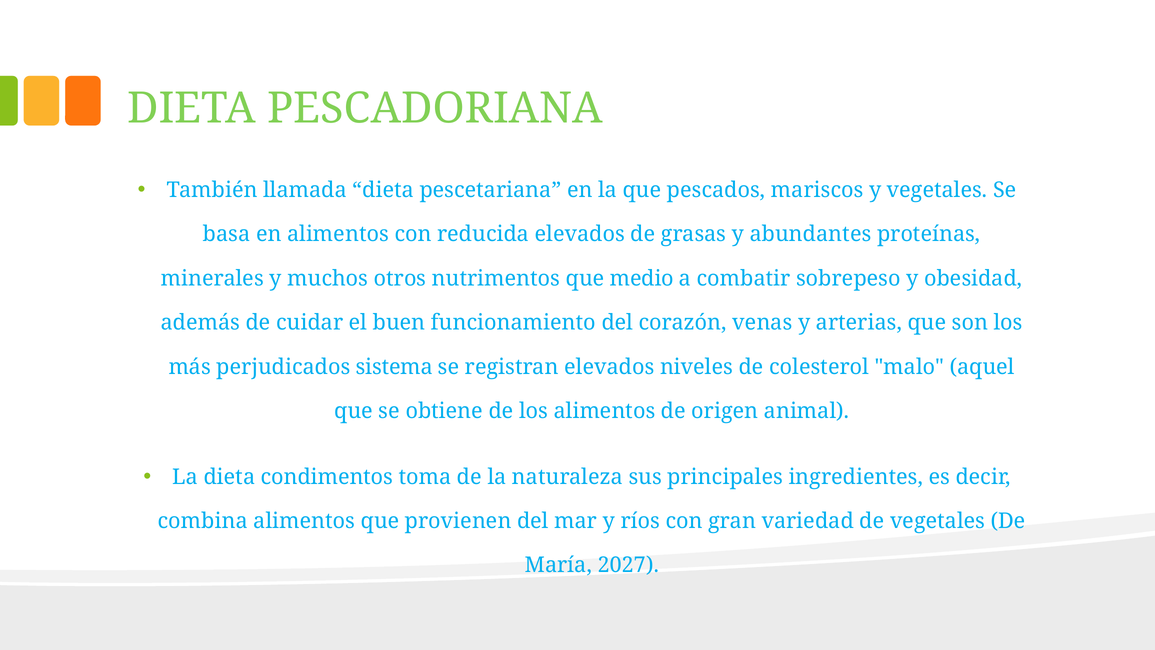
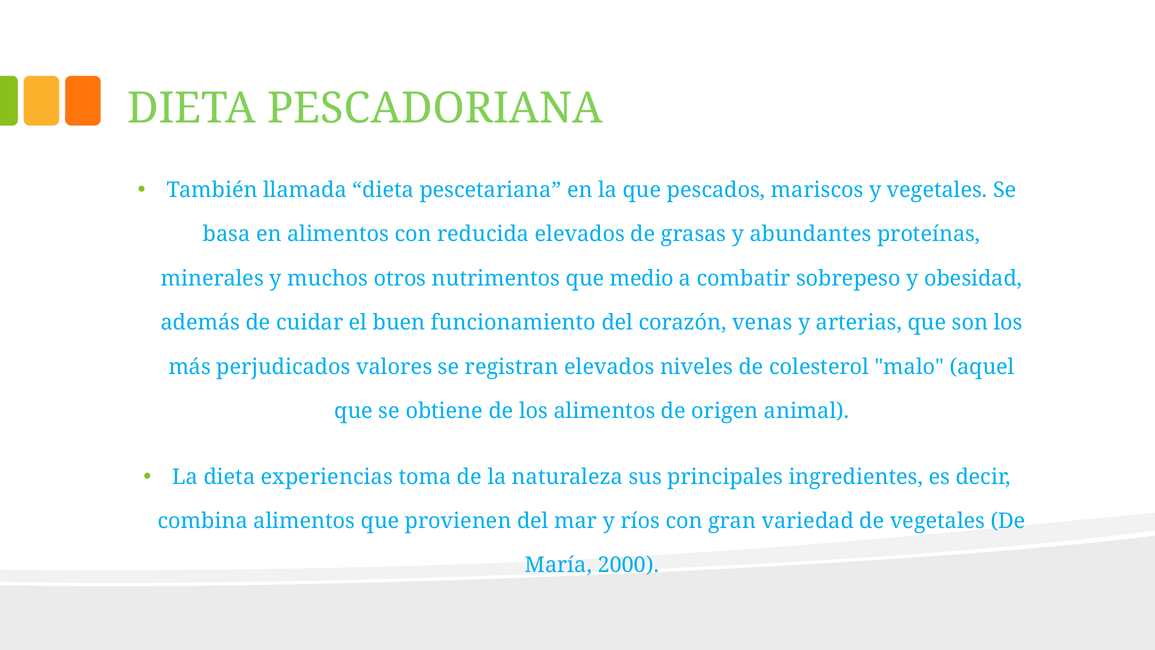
sistema: sistema -> valores
condimentos: condimentos -> experiencias
2027: 2027 -> 2000
